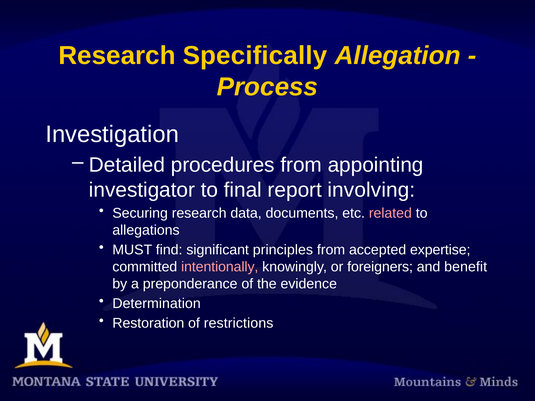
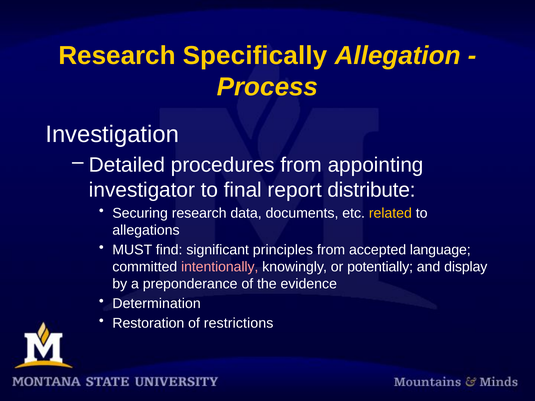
involving: involving -> distribute
related colour: pink -> yellow
expertise: expertise -> language
foreigners: foreigners -> potentially
benefit: benefit -> display
